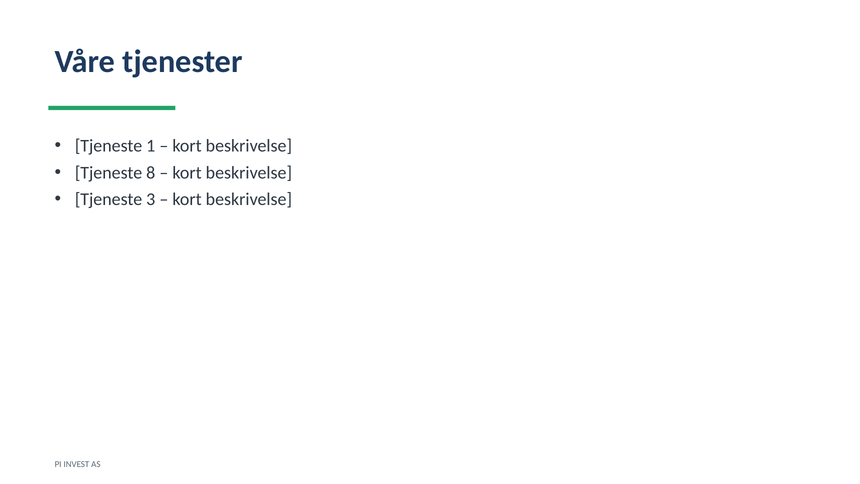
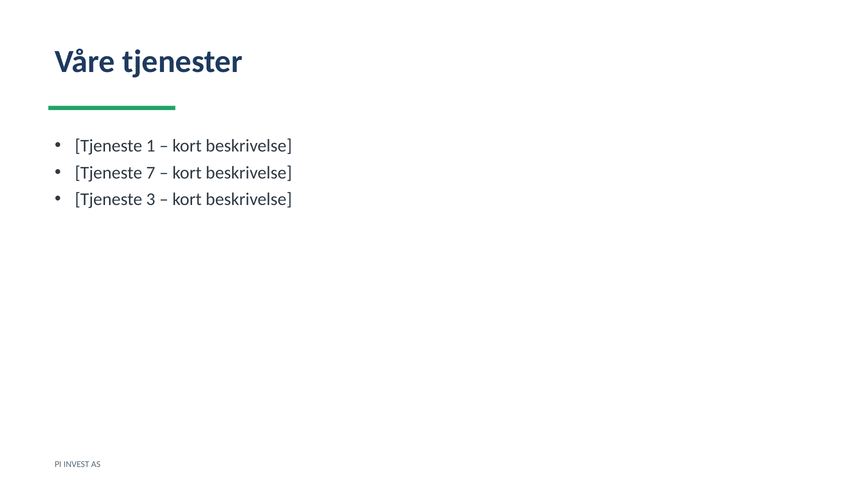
8: 8 -> 7
